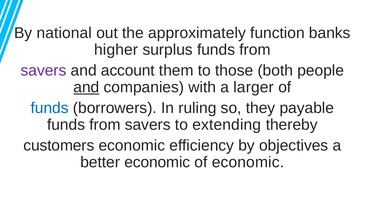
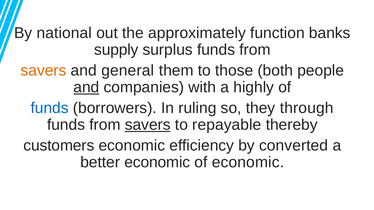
higher: higher -> supply
savers at (43, 71) colour: purple -> orange
account: account -> general
larger: larger -> highly
payable: payable -> through
savers at (148, 125) underline: none -> present
extending: extending -> repayable
objectives: objectives -> converted
